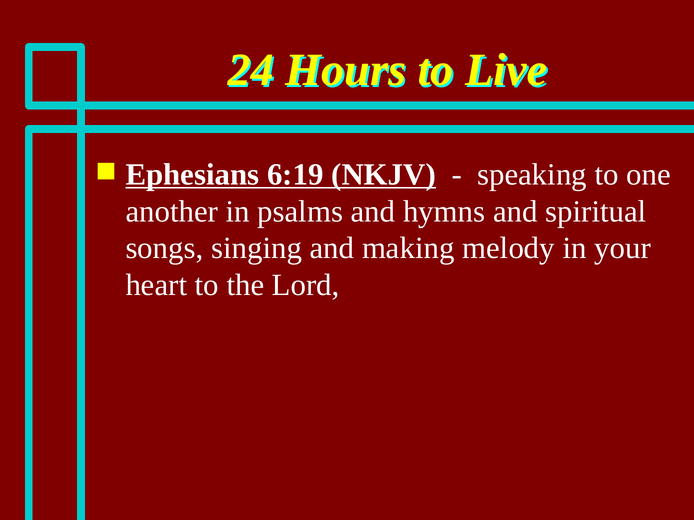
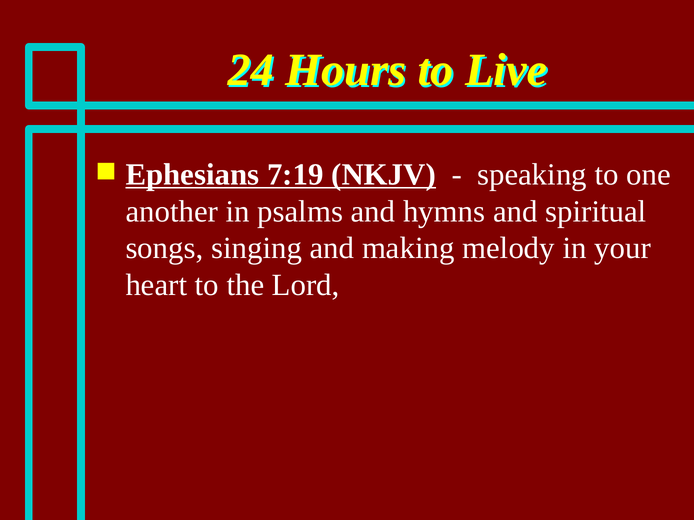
6:19: 6:19 -> 7:19
